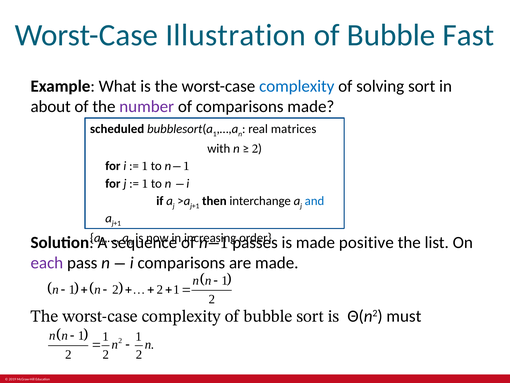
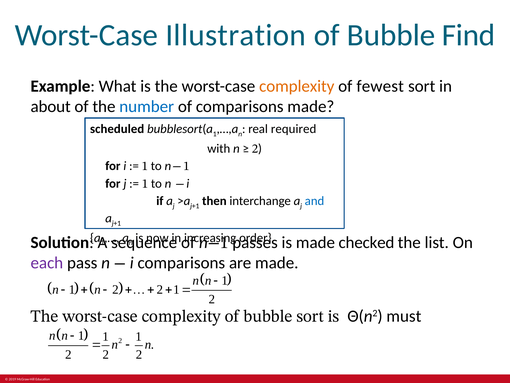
Fast: Fast -> Find
complexity at (297, 86) colour: blue -> orange
solving: solving -> fewest
number colour: purple -> blue
matrices: matrices -> required
positive: positive -> checked
